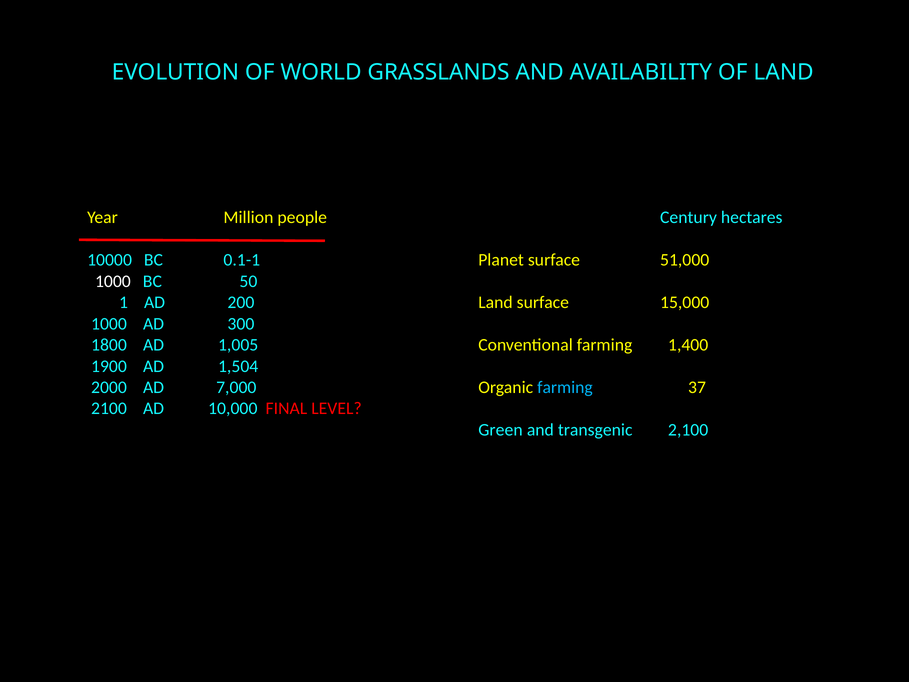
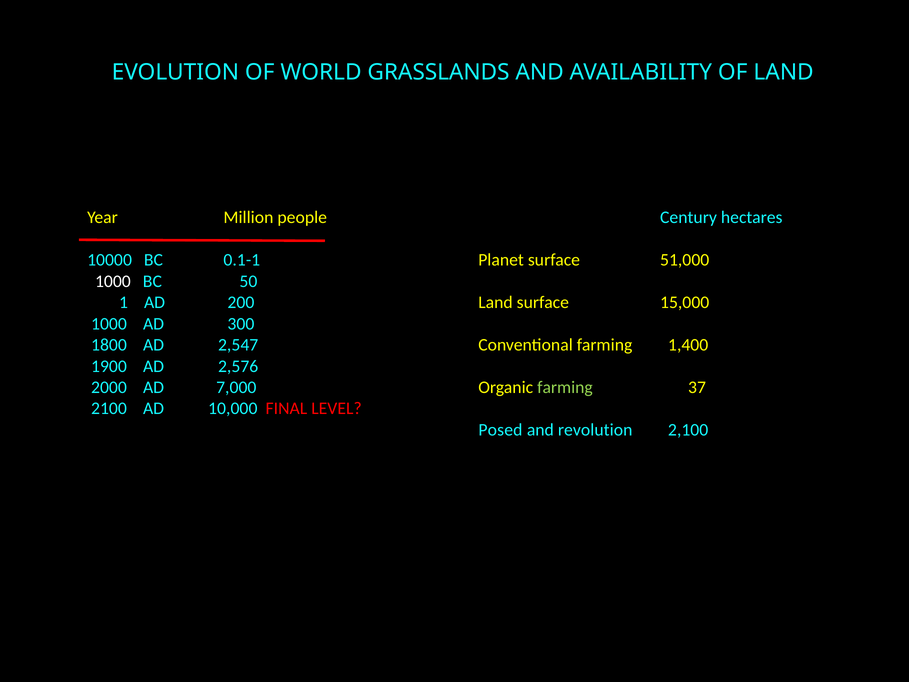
1,005: 1,005 -> 2,547
1,504: 1,504 -> 2,576
farming at (565, 387) colour: light blue -> light green
Green: Green -> Posed
transgenic: transgenic -> revolution
